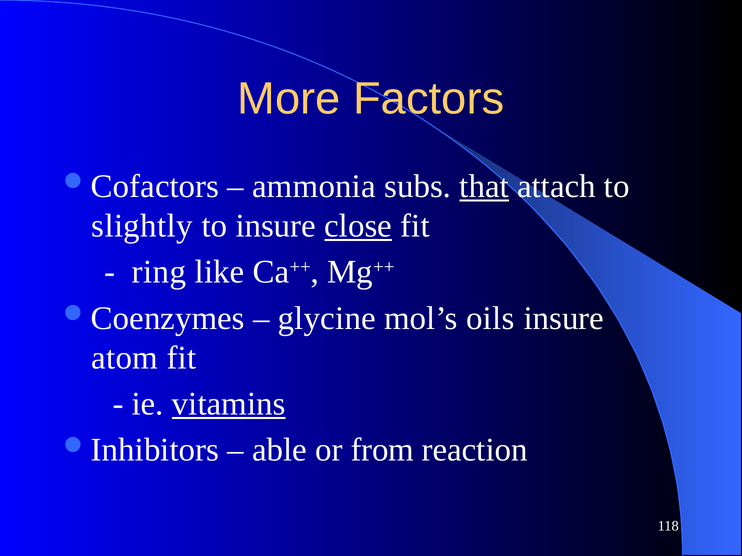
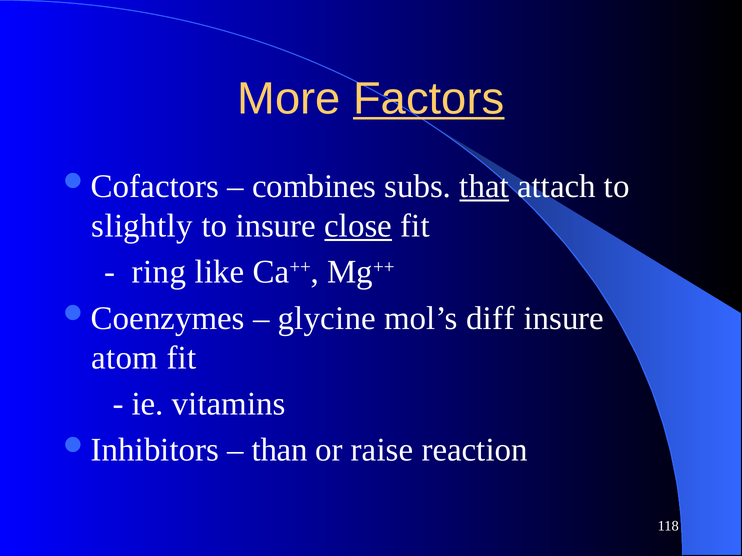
Factors underline: none -> present
ammonia: ammonia -> combines
oils: oils -> diff
vitamins underline: present -> none
able: able -> than
from: from -> raise
